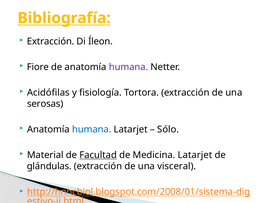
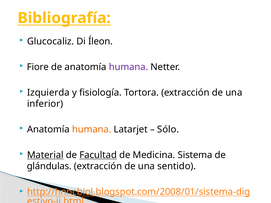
Extracción at (51, 42): Extracción -> Glucocaliz
Acidófilas: Acidófilas -> Izquierda
serosas: serosas -> inferior
humana at (92, 130) colour: blue -> orange
Material underline: none -> present
Medicina Latarjet: Latarjet -> Sistema
visceral: visceral -> sentido
